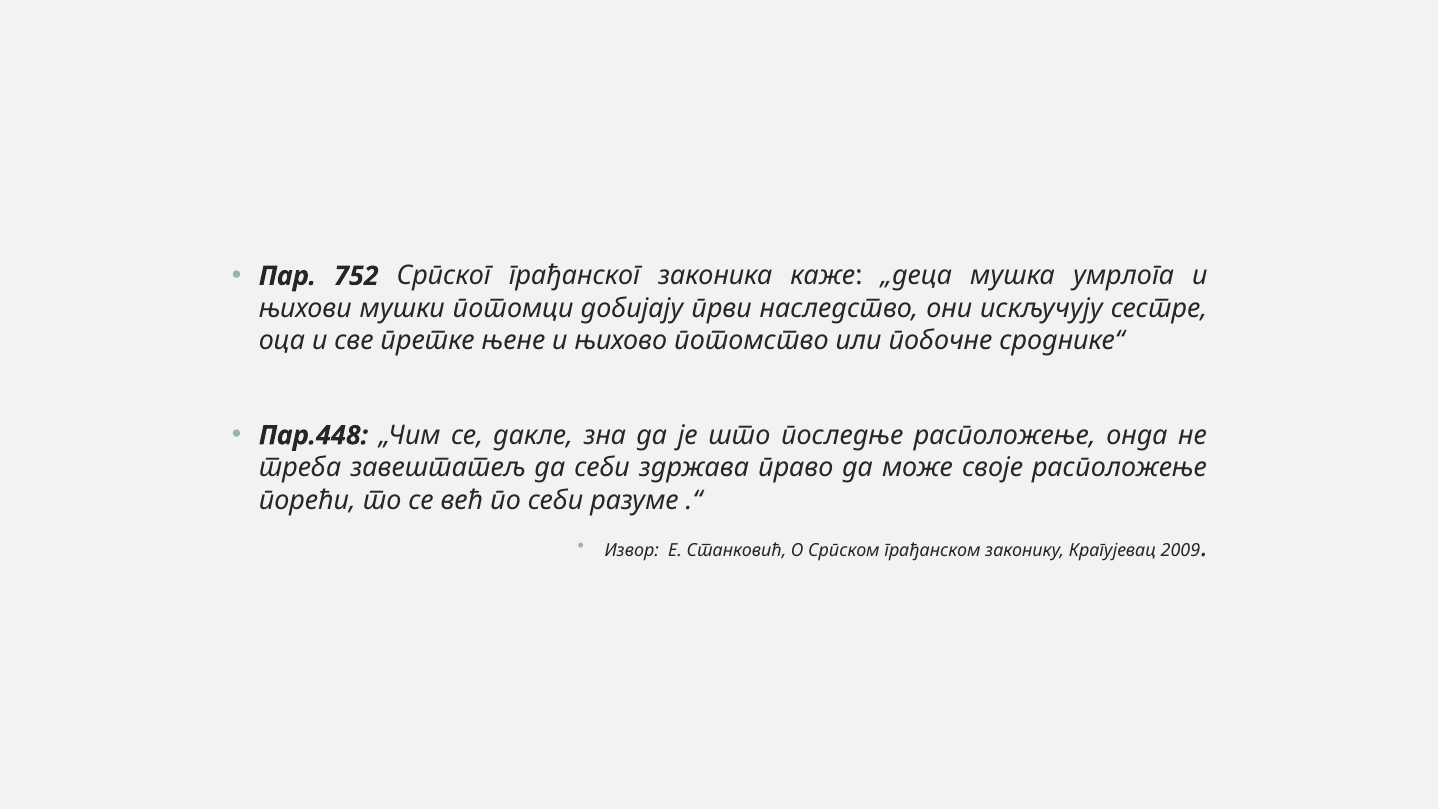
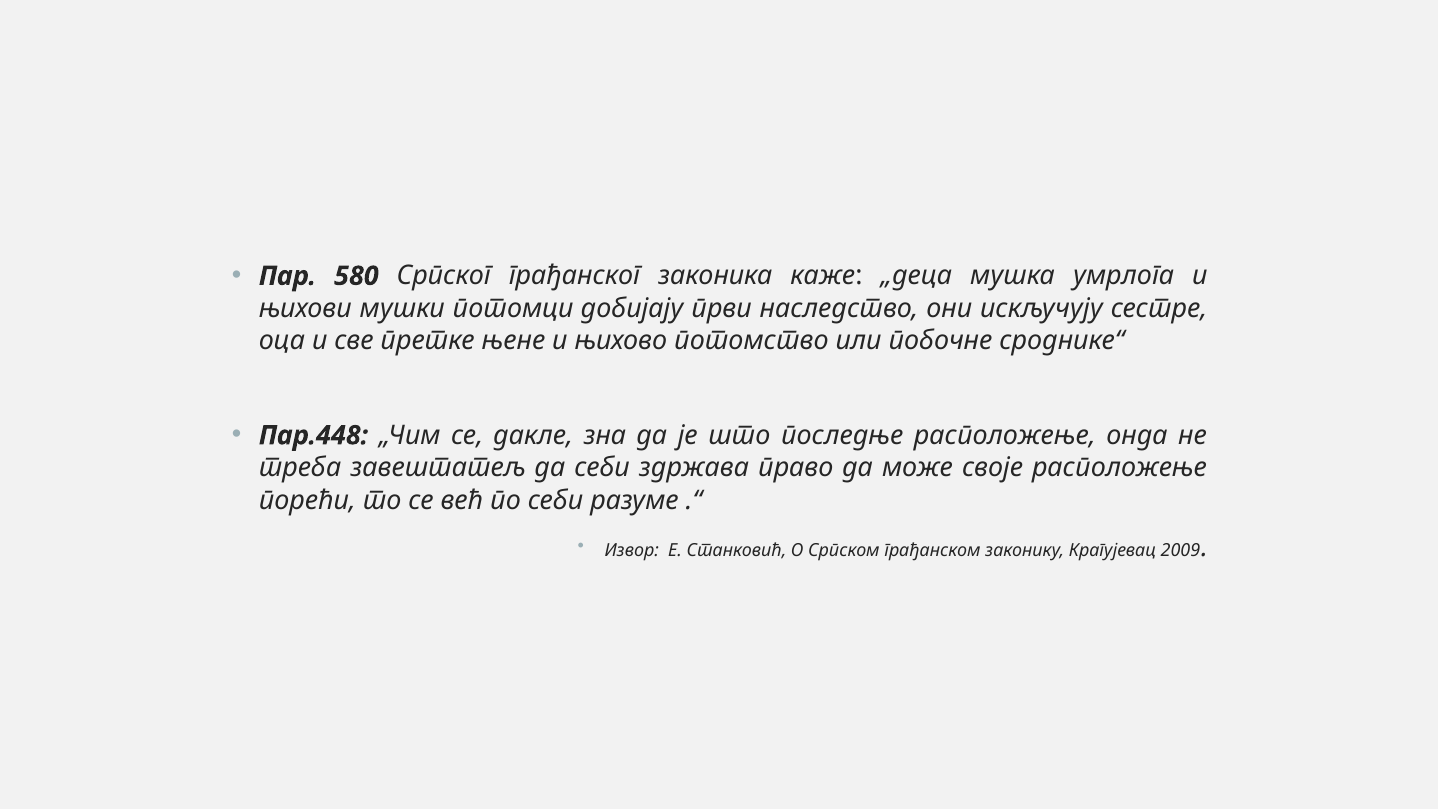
752: 752 -> 580
